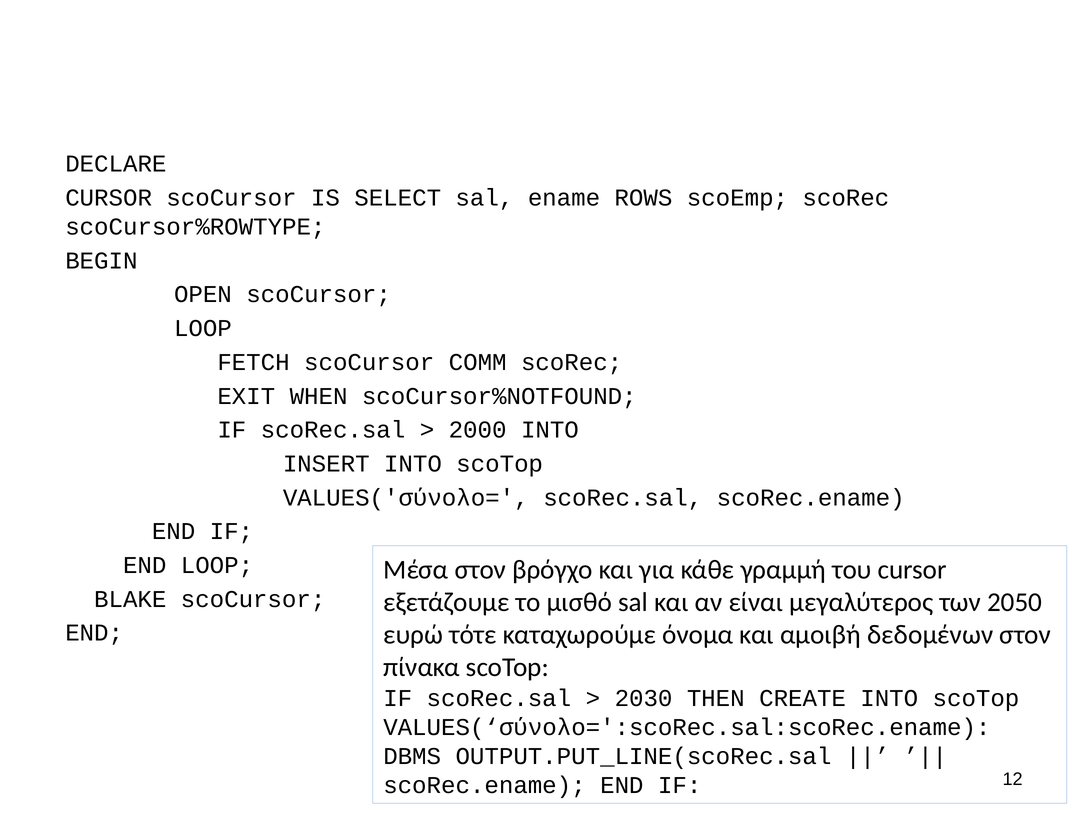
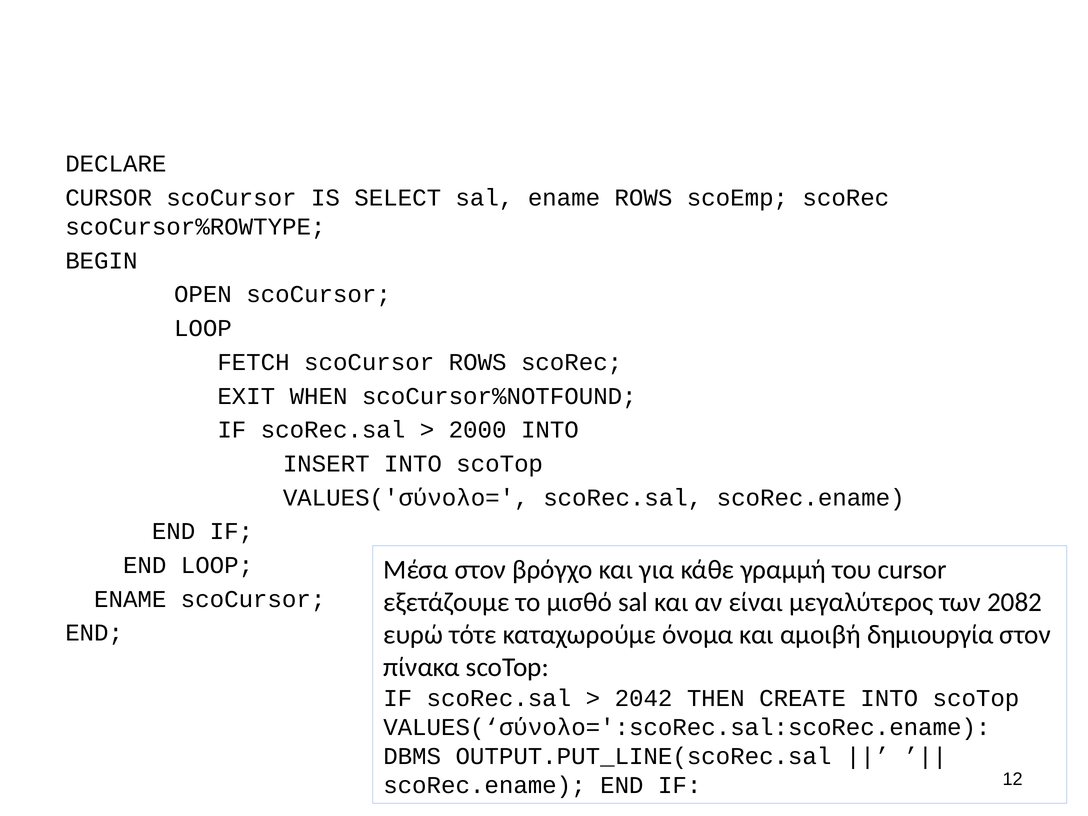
scoCursor COMM: COMM -> ROWS
BLAKE at (130, 599): BLAKE -> ENAME
2050: 2050 -> 2082
δεδομένων: δεδομένων -> δημιουργία
2030: 2030 -> 2042
